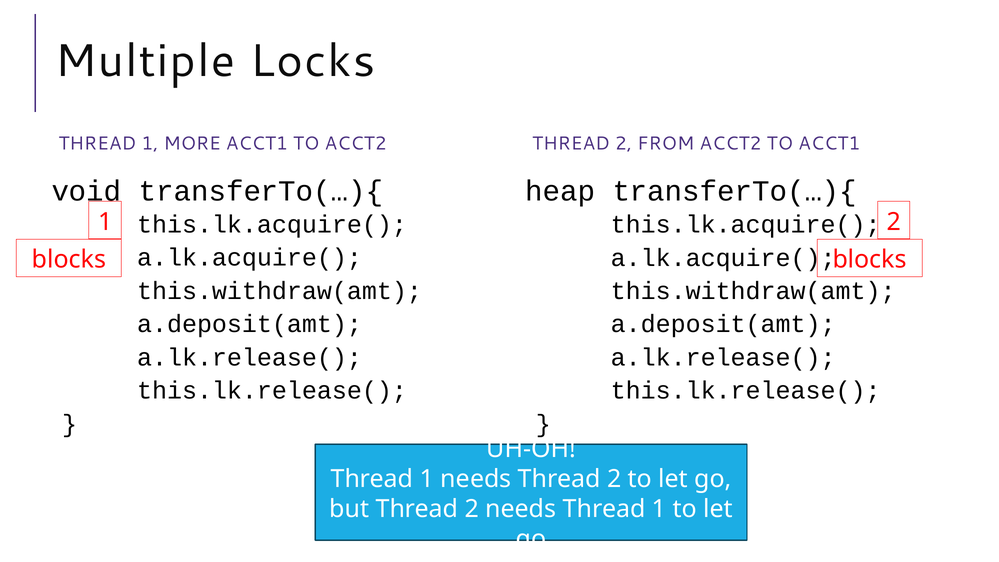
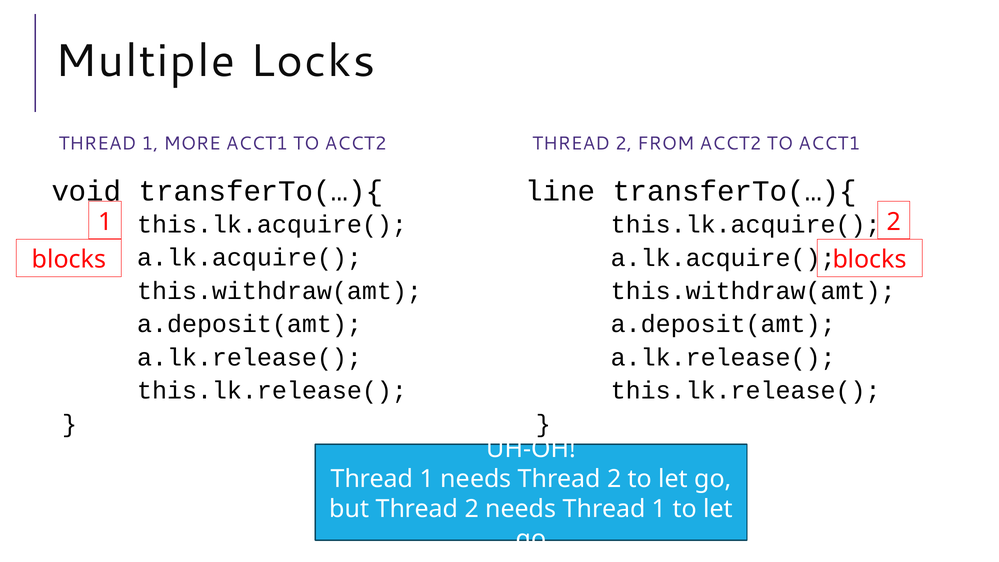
heap: heap -> line
